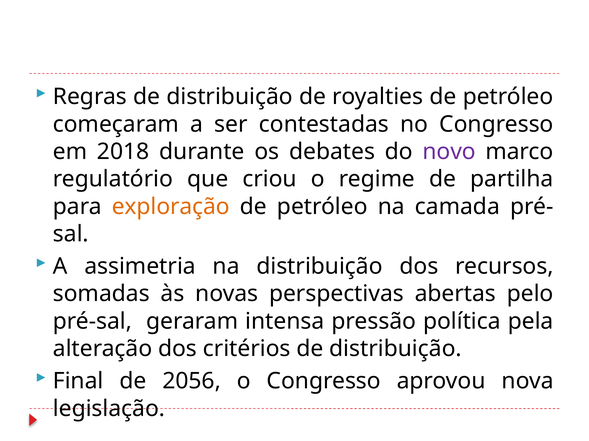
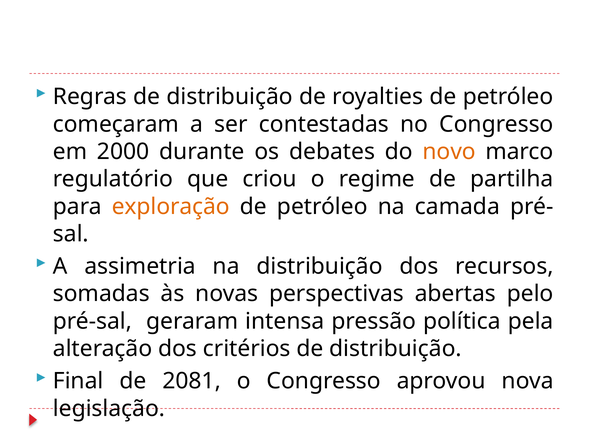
2018: 2018 -> 2000
novo colour: purple -> orange
2056: 2056 -> 2081
